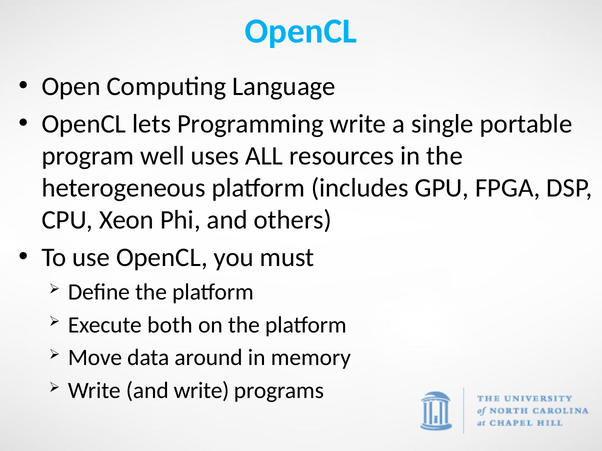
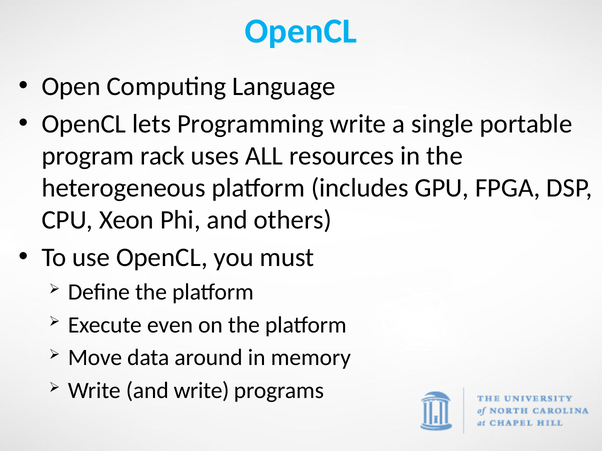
well: well -> rack
both: both -> even
